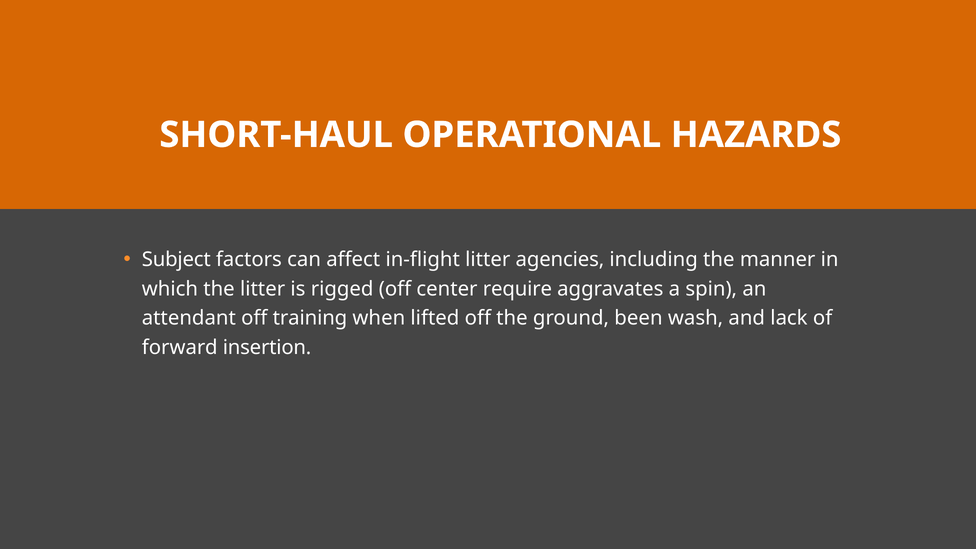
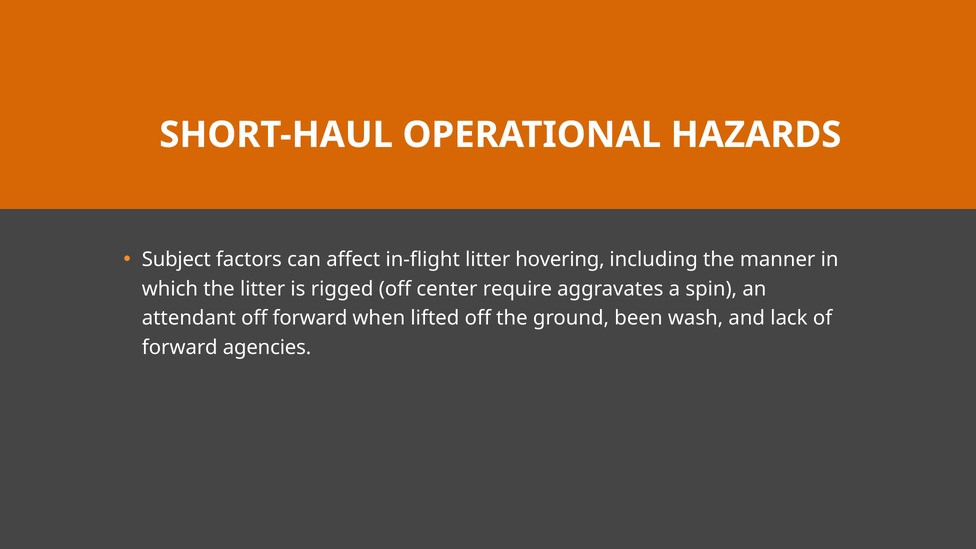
agencies: agencies -> hovering
off training: training -> forward
insertion: insertion -> agencies
